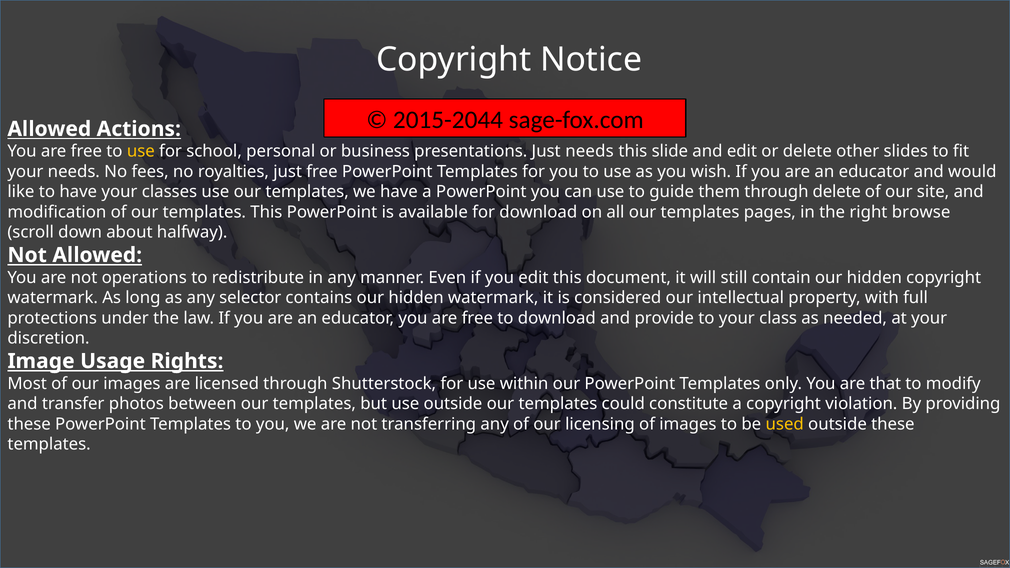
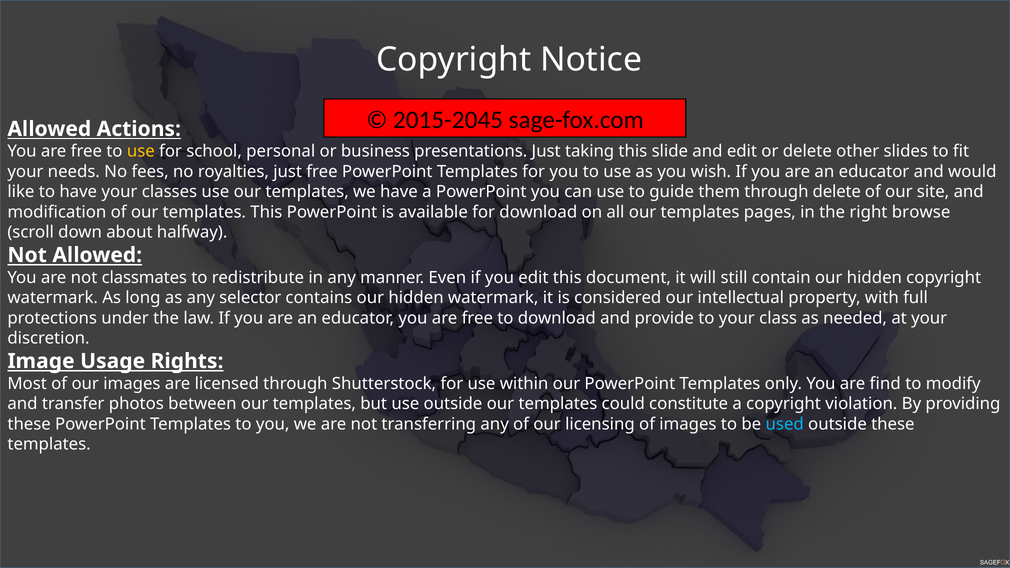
2015-2044: 2015-2044 -> 2015-2045
Just needs: needs -> taking
operations: operations -> classmates
that: that -> find
used colour: yellow -> light blue
